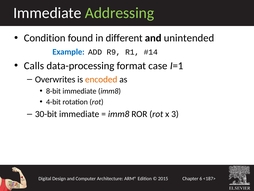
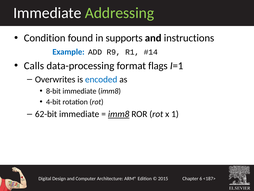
different: different -> supports
unintended: unintended -> instructions
case: case -> flags
encoded colour: orange -> blue
30-bit: 30-bit -> 62-bit
imm8 at (119, 114) underline: none -> present
3: 3 -> 1
